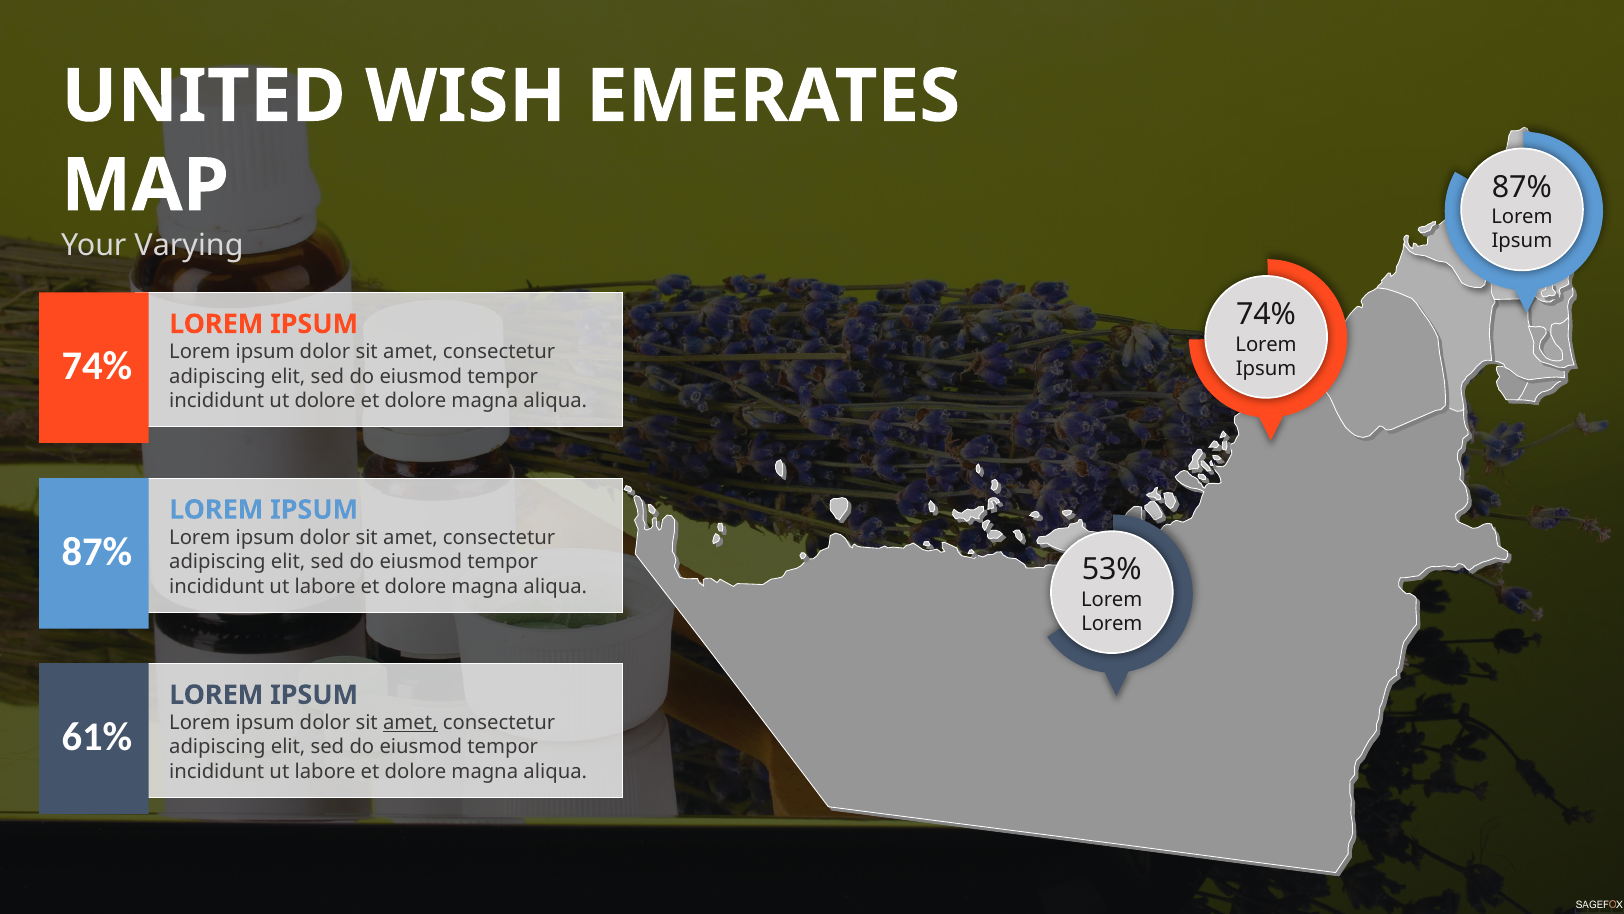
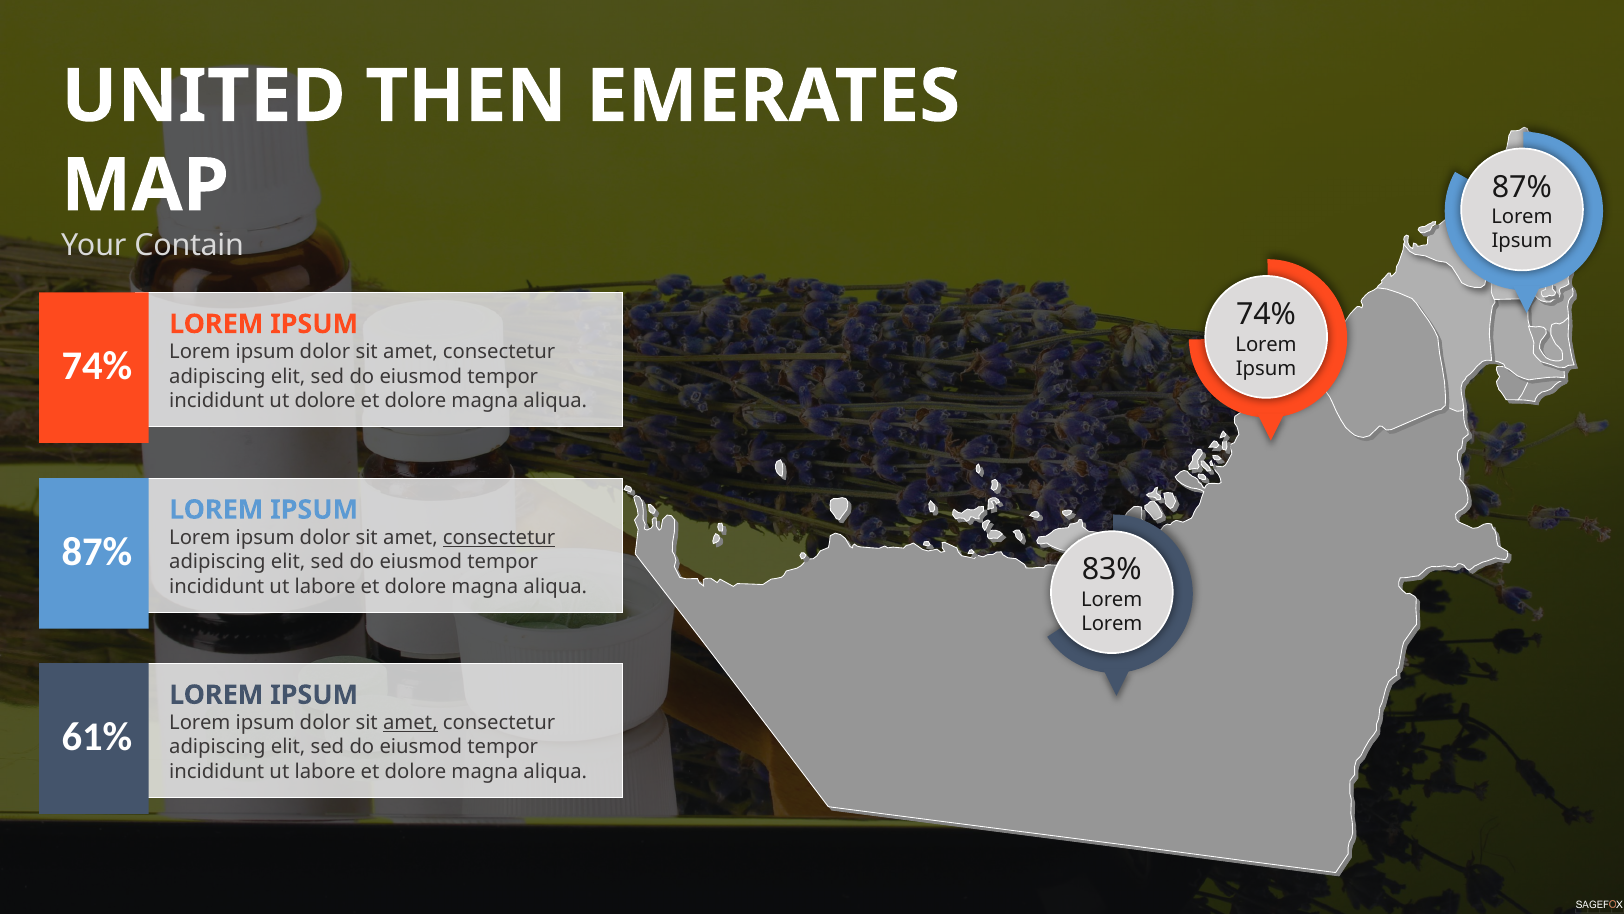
WISH: WISH -> THEN
Varying: Varying -> Contain
consectetur at (499, 537) underline: none -> present
53%: 53% -> 83%
